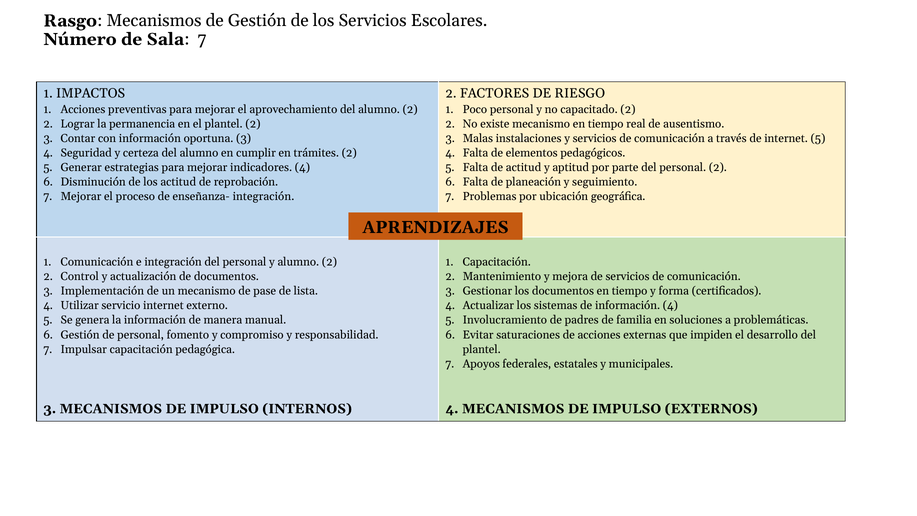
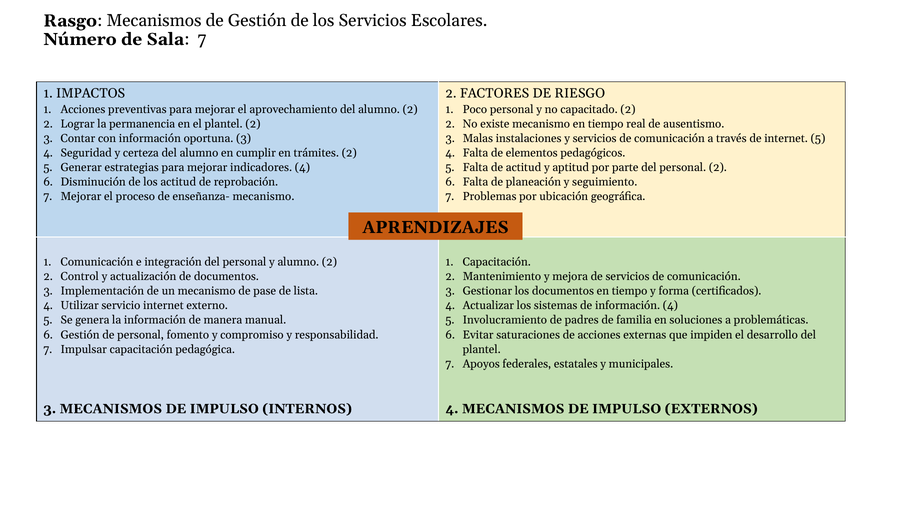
enseñanza- integración: integración -> mecanismo
